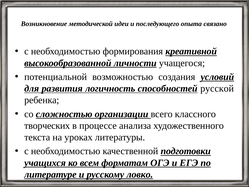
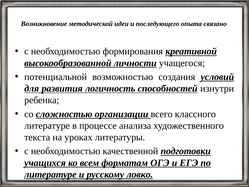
русской: русской -> изнутри
творческих at (47, 125): творческих -> литературе
